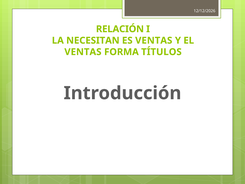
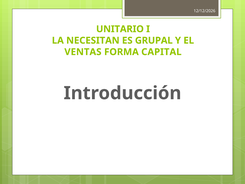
RELACIÓN: RELACIÓN -> UNITARIO
ES VENTAS: VENTAS -> GRUPAL
TÍTULOS: TÍTULOS -> CAPITAL
